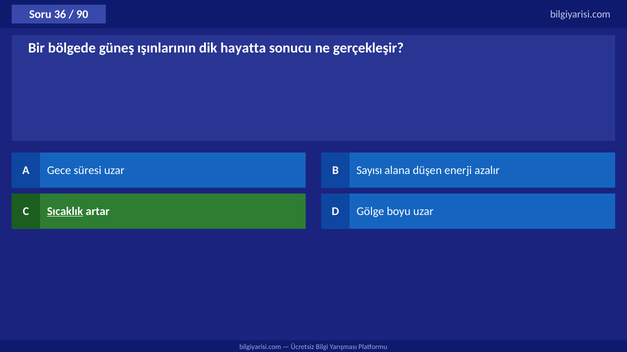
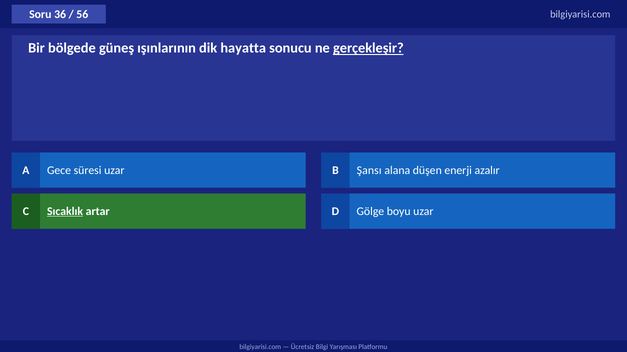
90: 90 -> 56
gerçekleşir underline: none -> present
Sayısı: Sayısı -> Şansı
